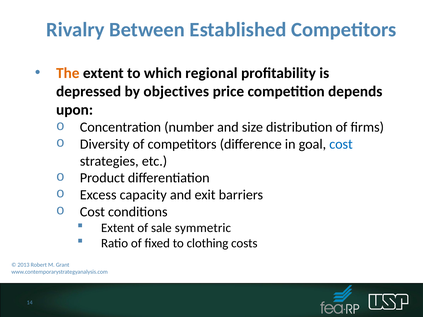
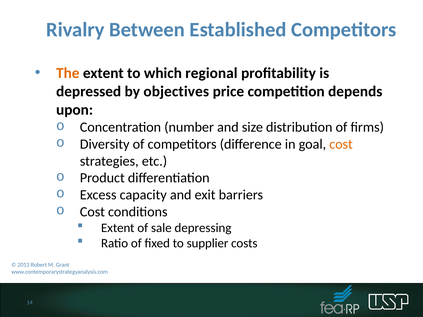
cost at (341, 144) colour: blue -> orange
symmetric: symmetric -> depressing
clothing: clothing -> supplier
